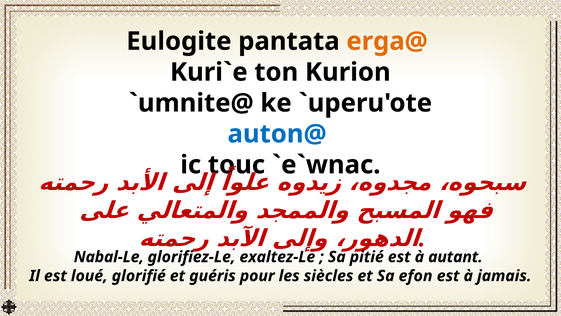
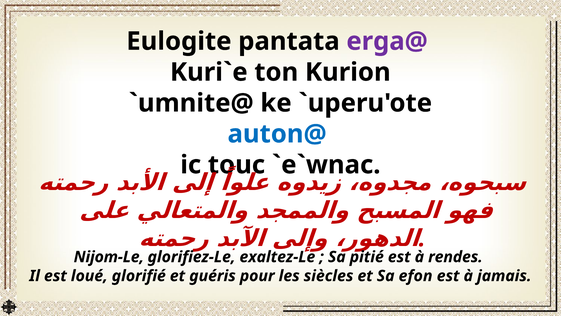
erga@ colour: orange -> purple
Nabal-Le: Nabal-Le -> Nijom-Le
autant: autant -> rendes
